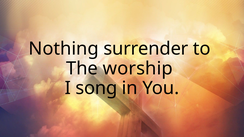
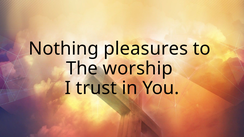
surrender: surrender -> pleasures
song: song -> trust
